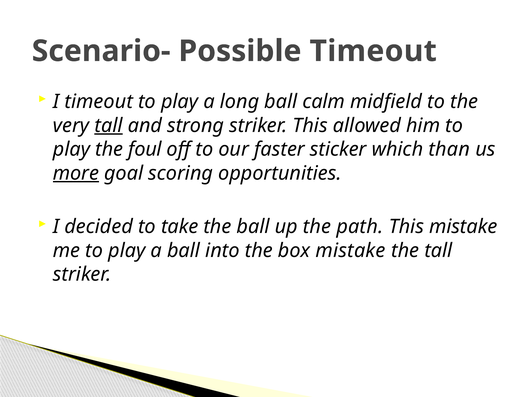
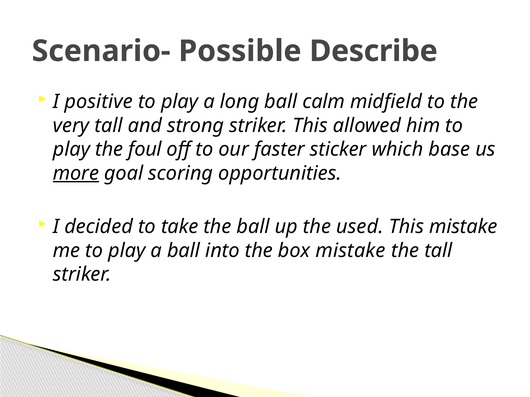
Possible Timeout: Timeout -> Describe
I timeout: timeout -> positive
tall at (109, 126) underline: present -> none
than: than -> base
path: path -> used
